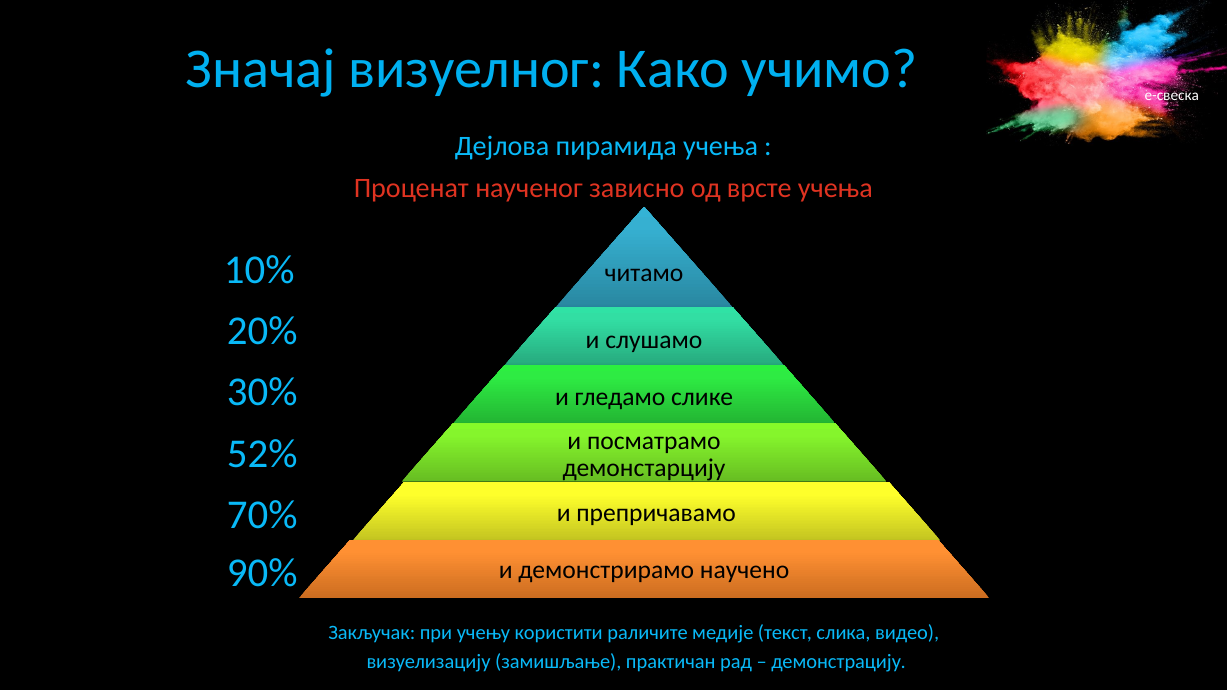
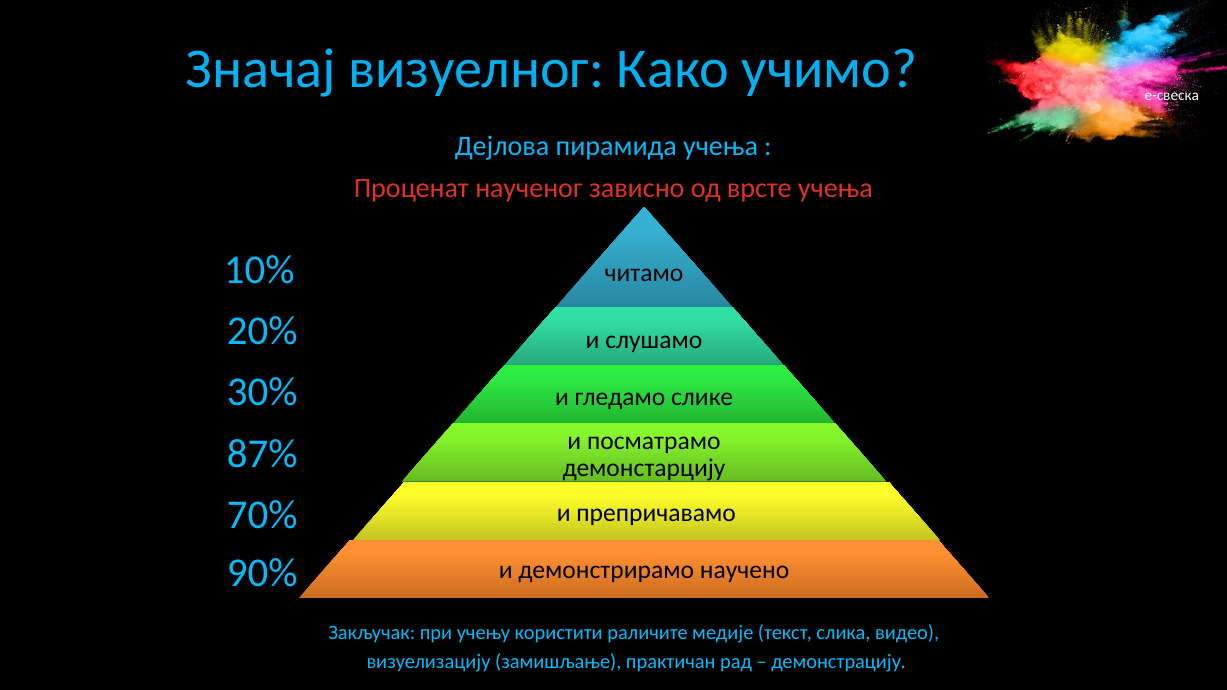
52%: 52% -> 87%
